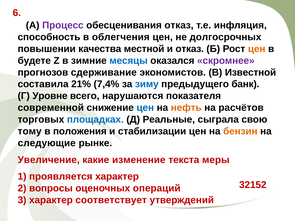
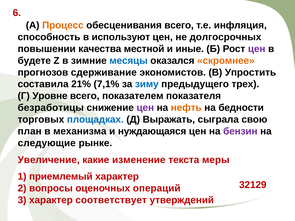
Процесс colour: purple -> orange
обесценивания отказ: отказ -> всего
облегчения: облегчения -> используют
и отказ: отказ -> иные
цен at (257, 49) colour: orange -> purple
скромнее colour: purple -> orange
Известной: Известной -> Упростить
7,4%: 7,4% -> 7,1%
банк: банк -> трех
нарушаются: нарушаются -> показателем
современной: современной -> безработицы
цен at (145, 108) colour: blue -> purple
расчётов: расчётов -> бедности
Реальные: Реальные -> Выражать
тому: тому -> план
положения: положения -> механизма
стабилизации: стабилизации -> нуждающаяся
бензин colour: orange -> purple
проявляется: проявляется -> приемлемый
32152: 32152 -> 32129
